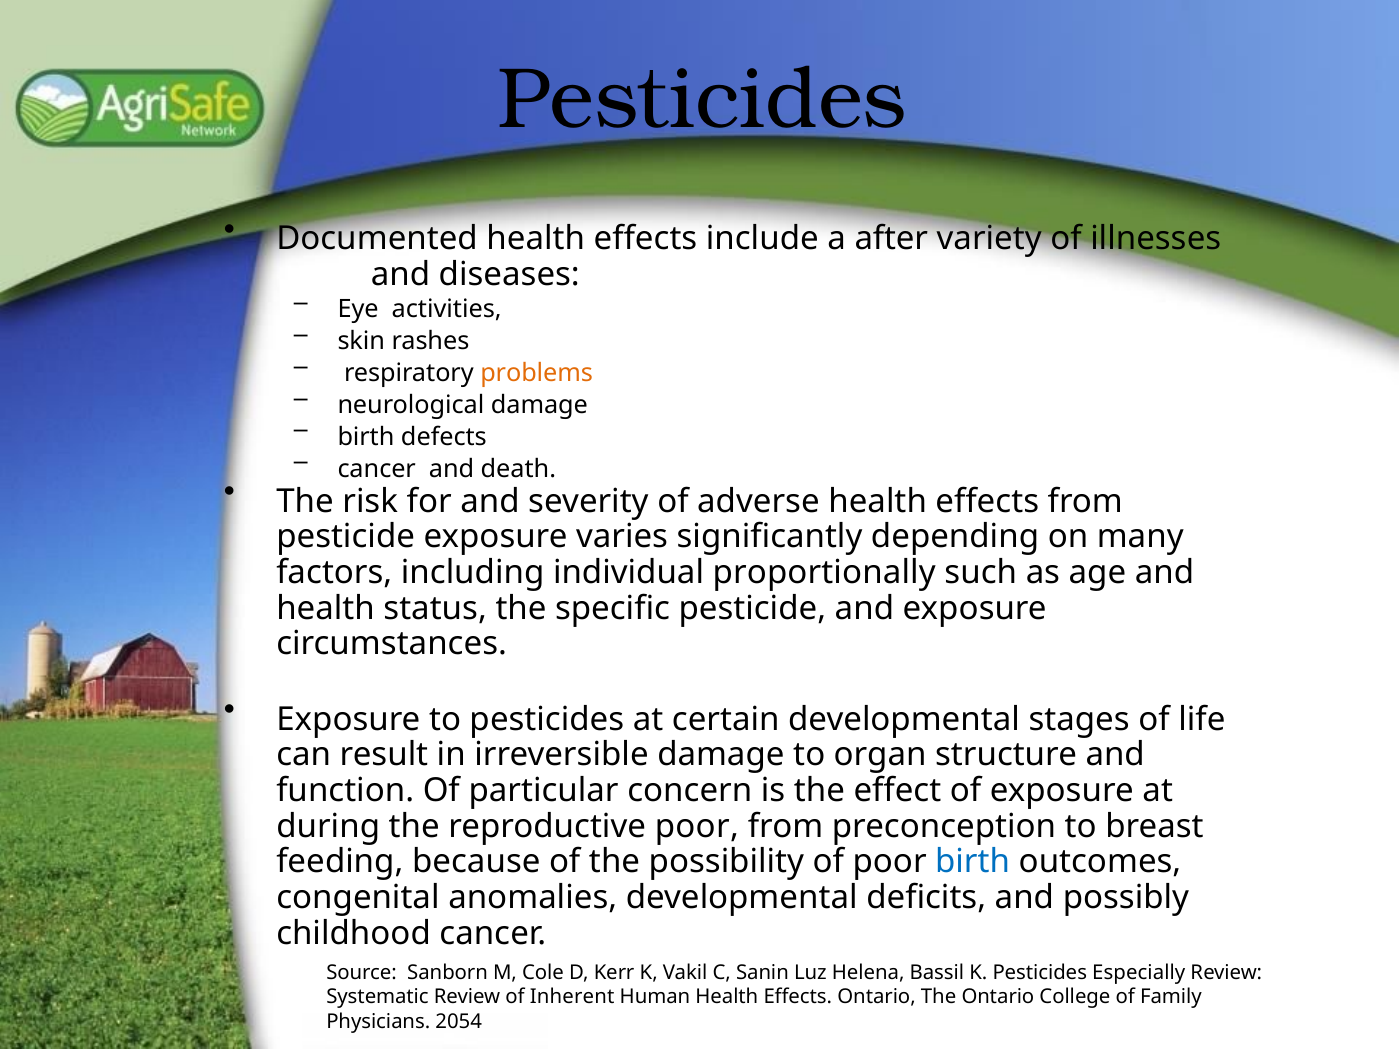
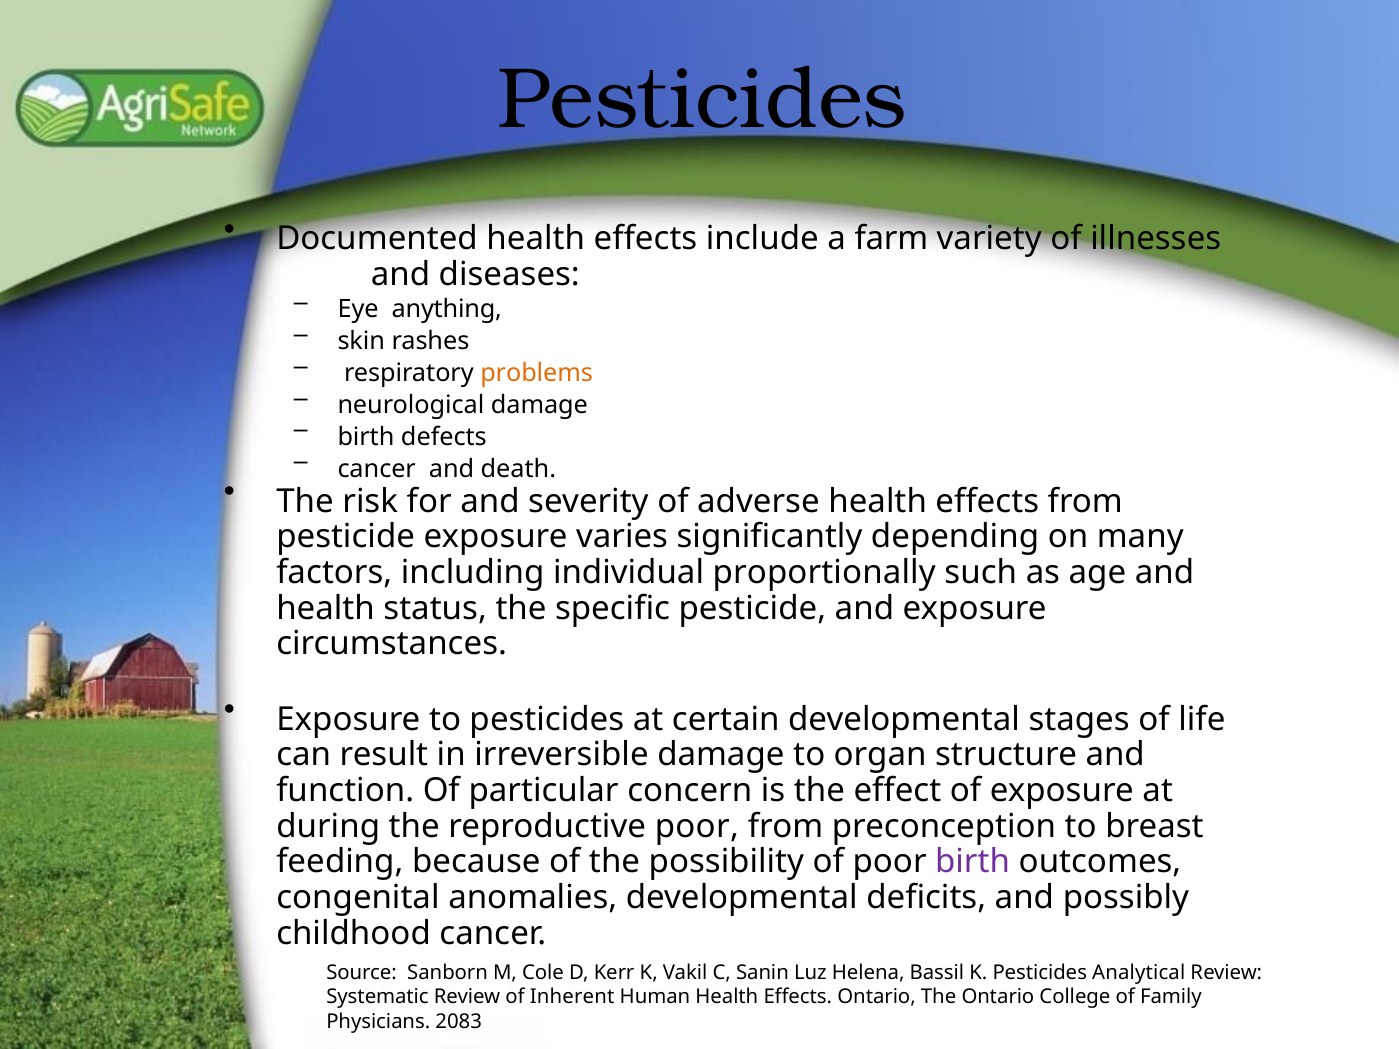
after: after -> farm
activities: activities -> anything
birth at (973, 862) colour: blue -> purple
Especially: Especially -> Analytical
2054: 2054 -> 2083
